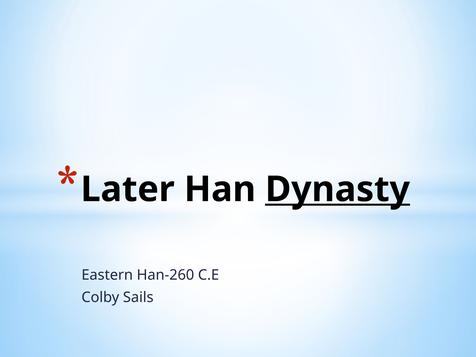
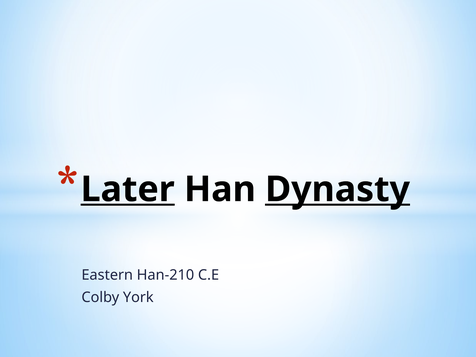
Later underline: none -> present
Han-260: Han-260 -> Han-210
Sails: Sails -> York
